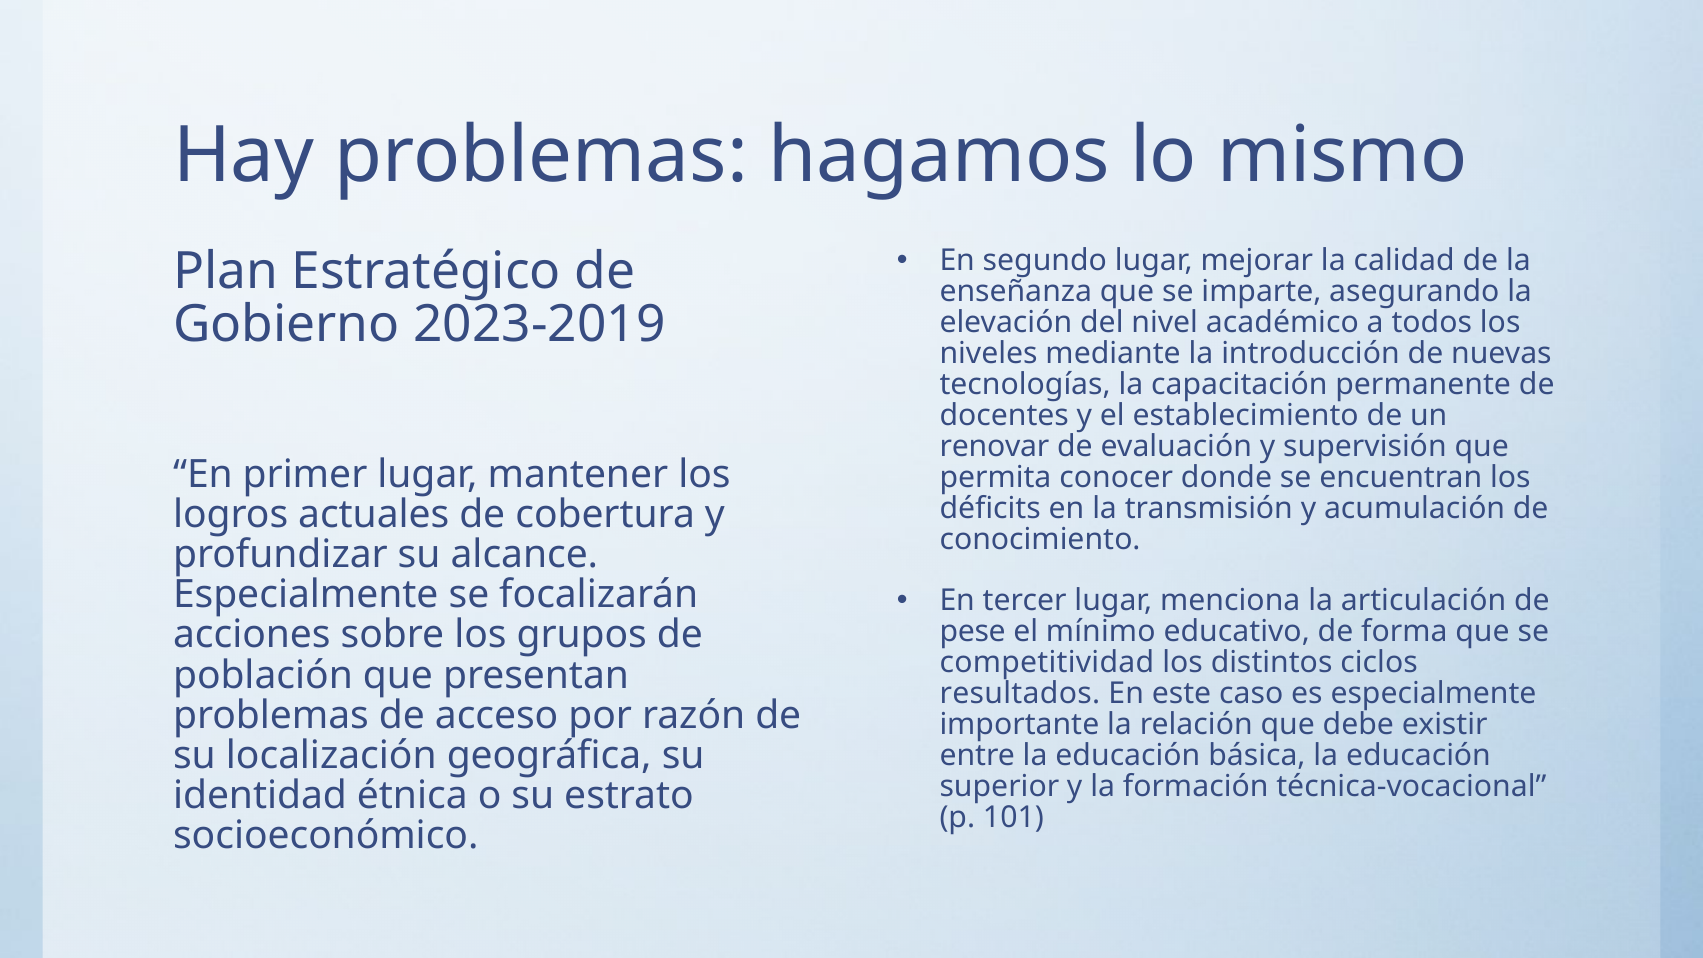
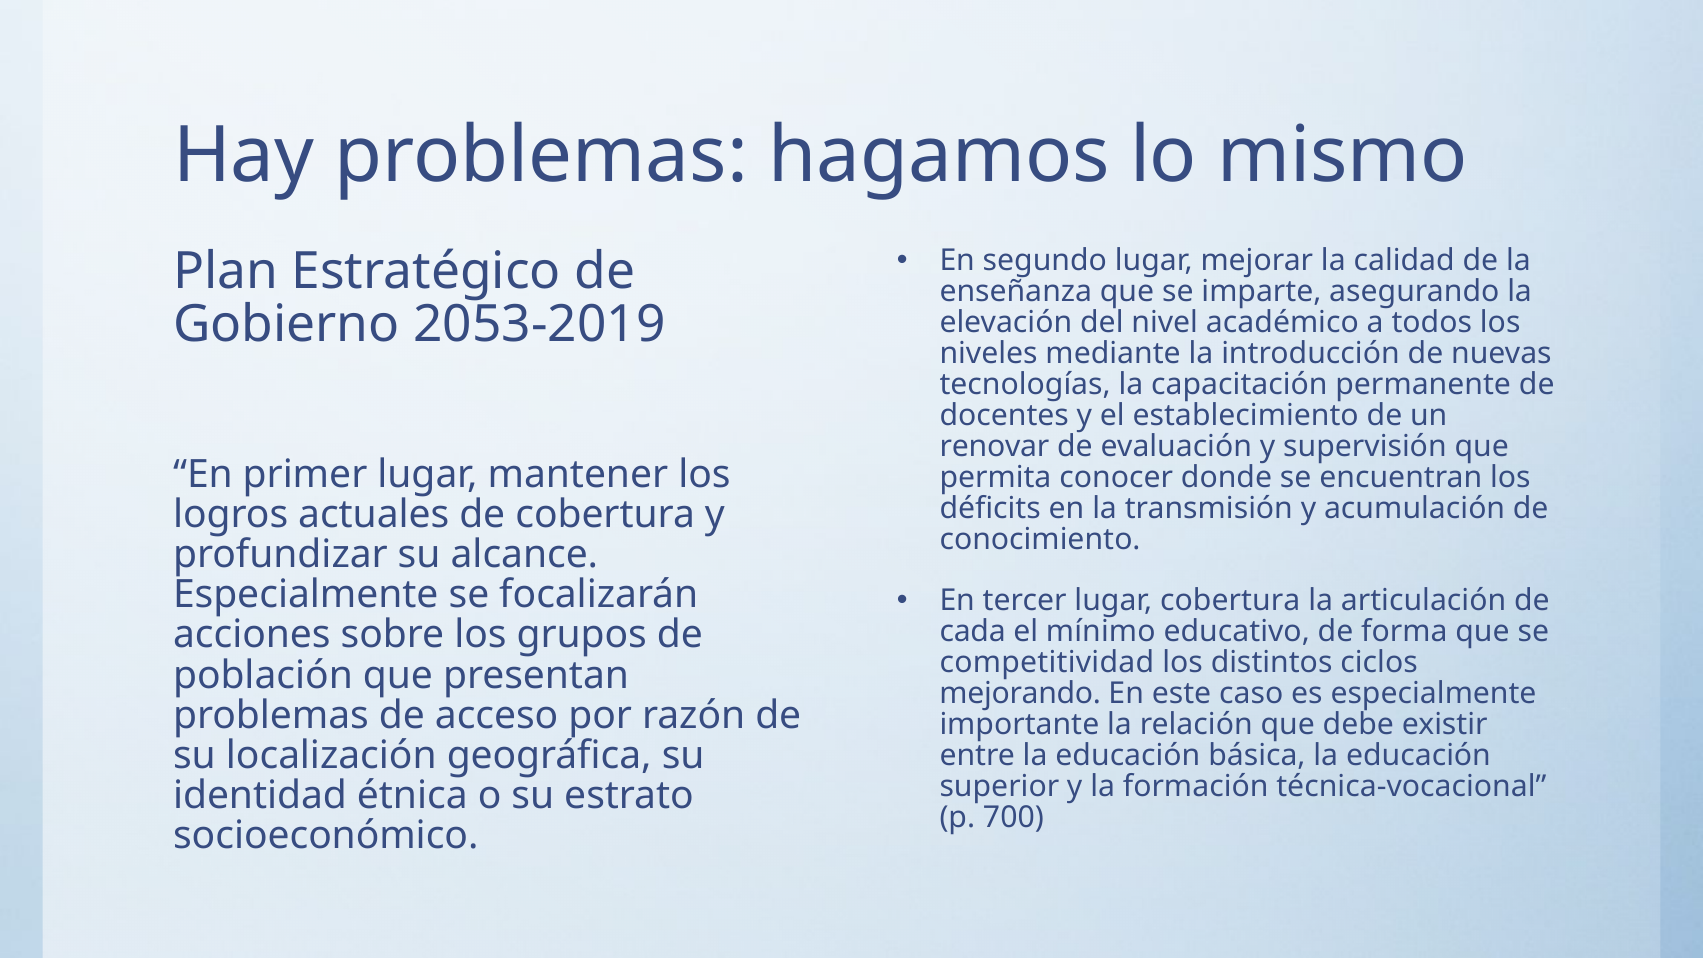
2023-2019: 2023-2019 -> 2053-2019
lugar menciona: menciona -> cobertura
pese: pese -> cada
resultados: resultados -> mejorando
101: 101 -> 700
